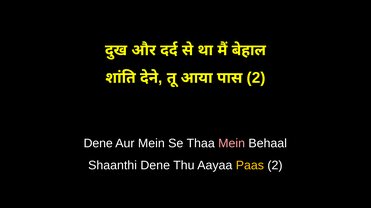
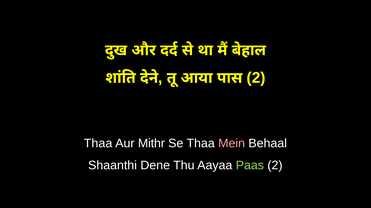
Dene at (98, 144): Dene -> Thaa
Aur Mein: Mein -> Mithr
Paas colour: yellow -> light green
